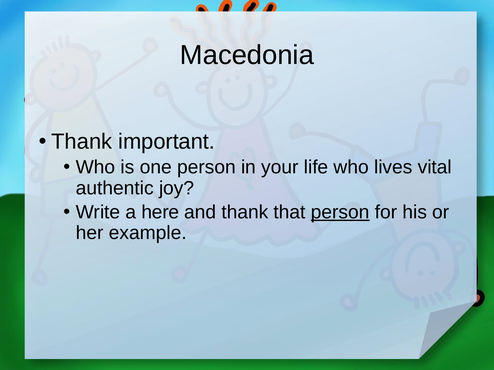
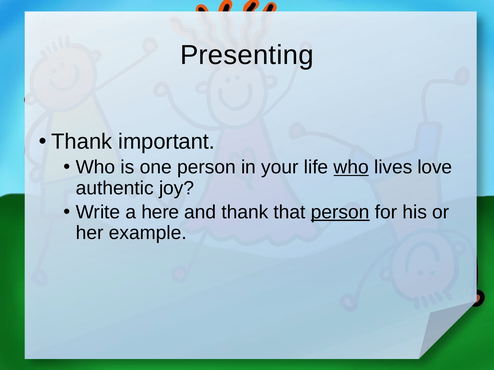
Macedonia: Macedonia -> Presenting
who at (351, 168) underline: none -> present
vital: vital -> love
